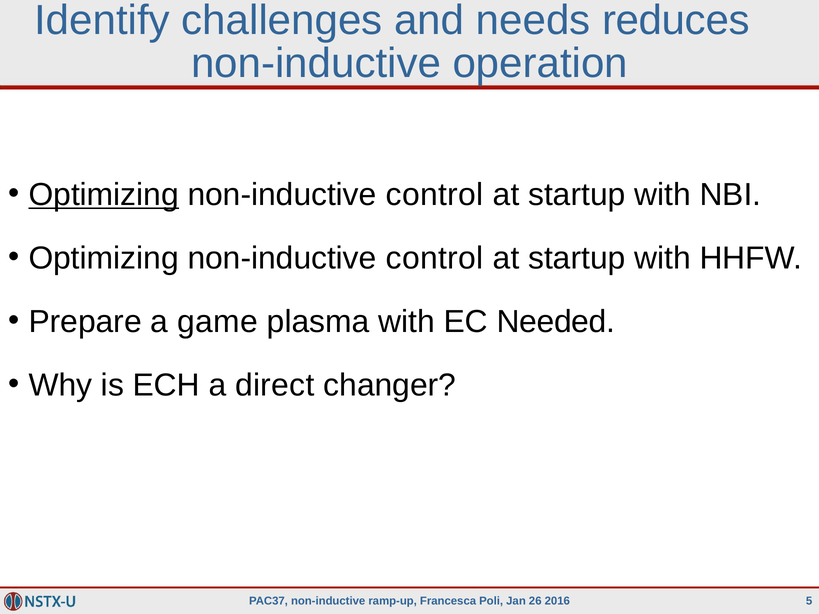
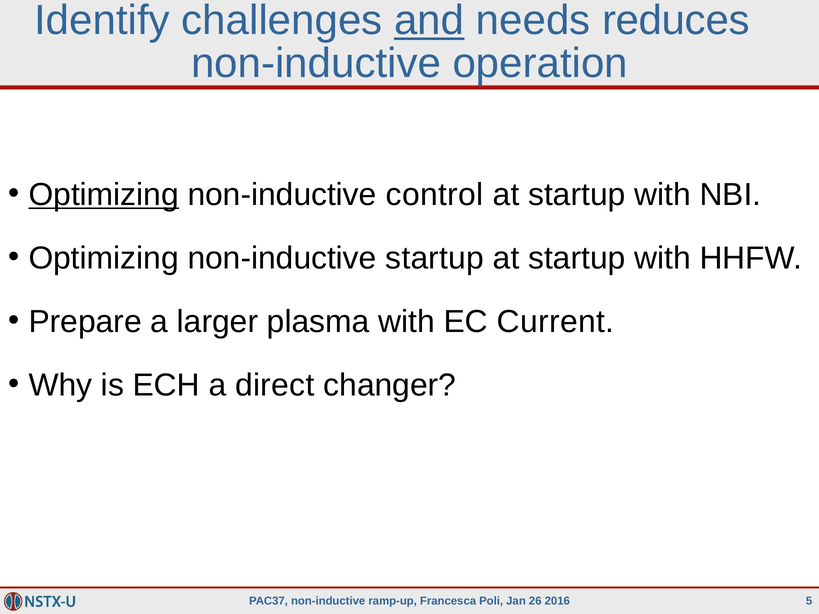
and underline: none -> present
control at (435, 258): control -> startup
game: game -> larger
Needed: Needed -> Current
